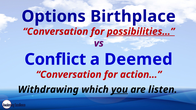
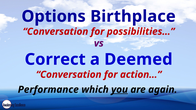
possibilities… underline: present -> none
Conflict: Conflict -> Correct
Withdrawing: Withdrawing -> Performance
listen: listen -> again
